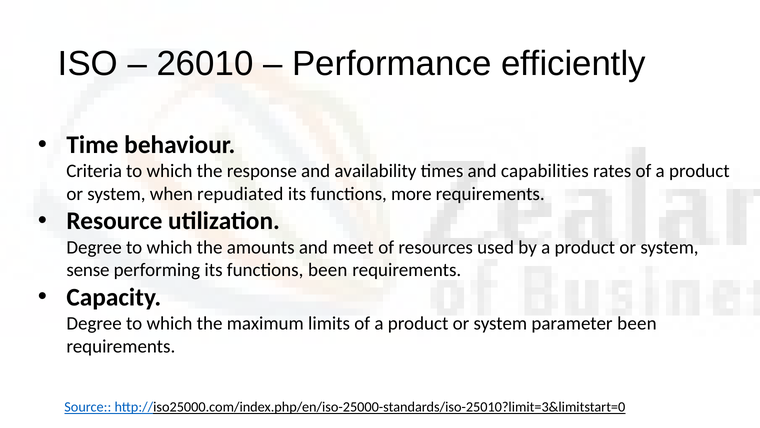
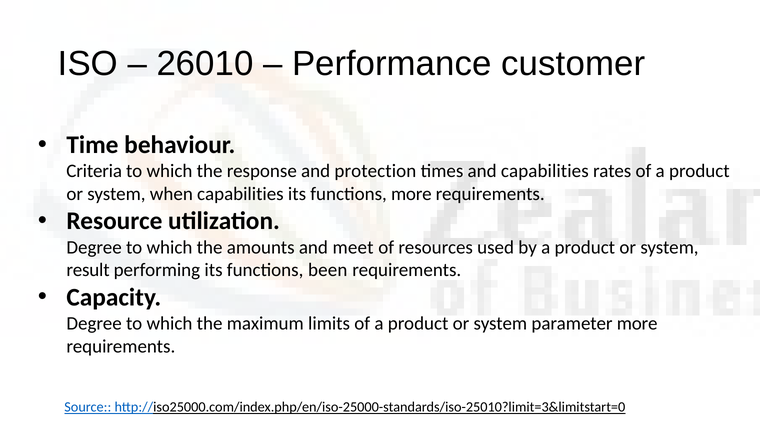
efficiently: efficiently -> customer
availability: availability -> protection
when repudiated: repudiated -> capabilities
sense: sense -> result
parameter been: been -> more
